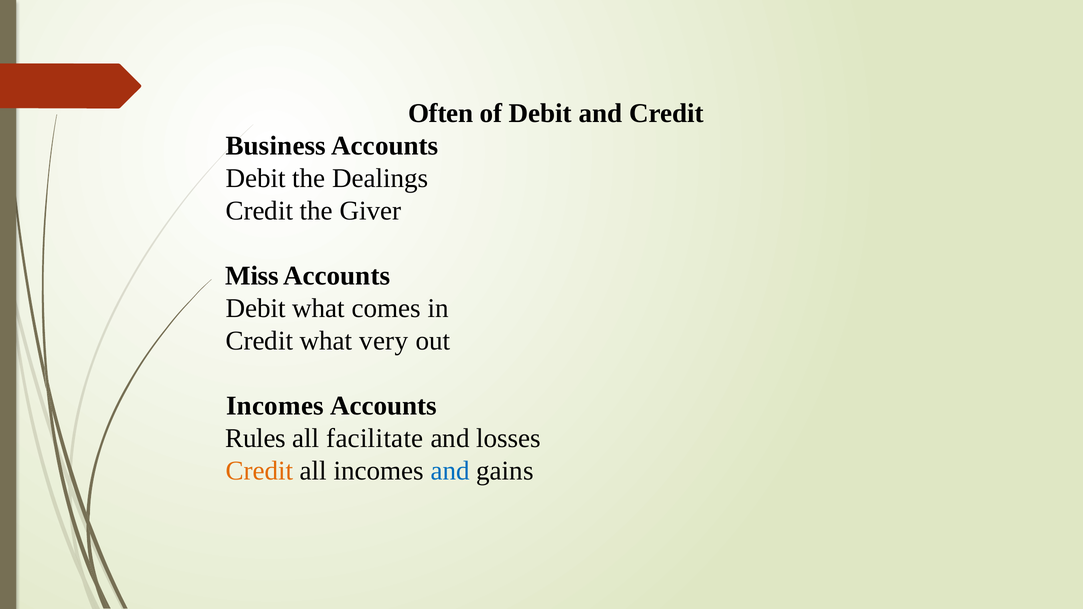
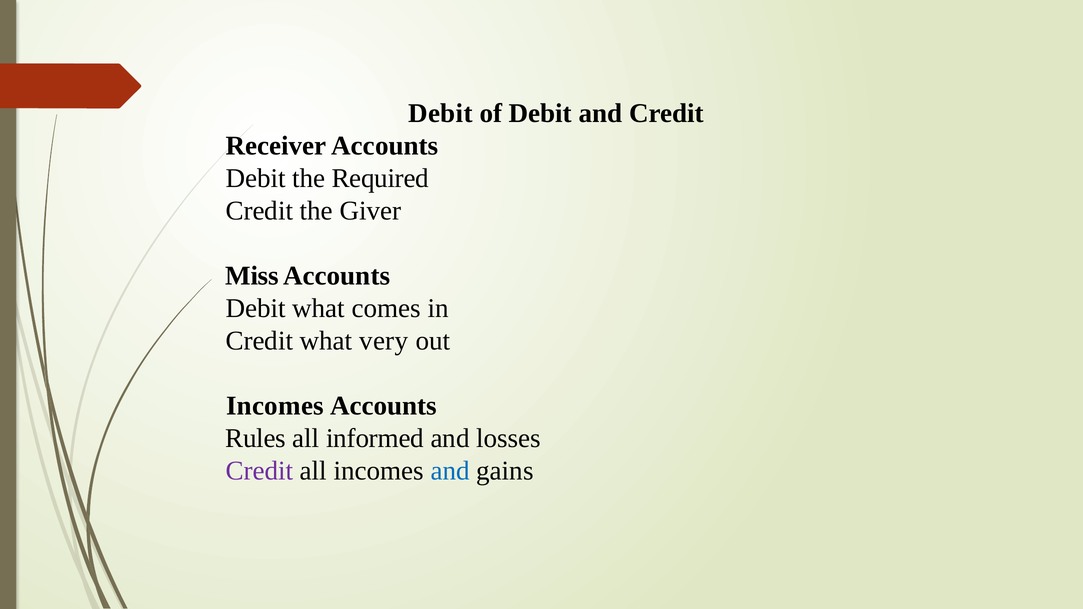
Often at (441, 113): Often -> Debit
Business: Business -> Receiver
Dealings: Dealings -> Required
facilitate: facilitate -> informed
Credit at (259, 471) colour: orange -> purple
